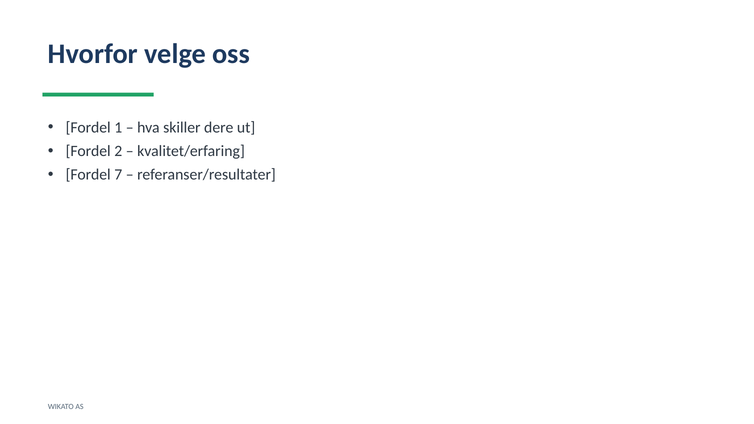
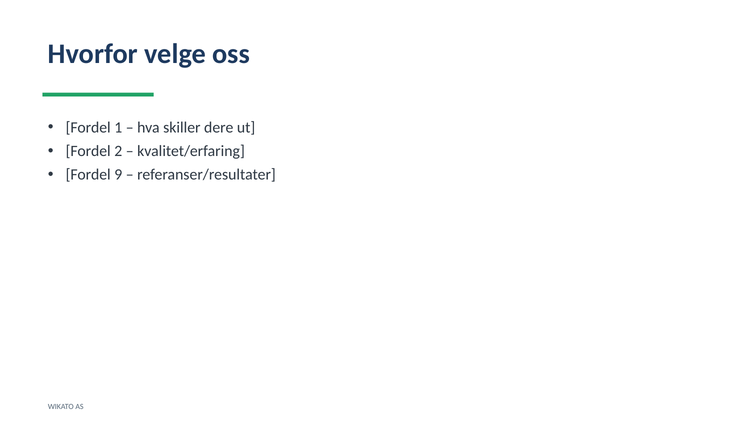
7: 7 -> 9
